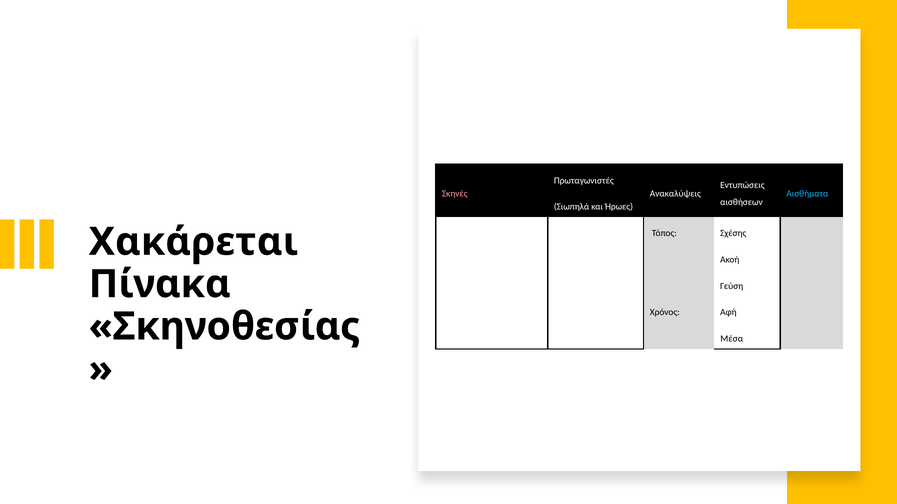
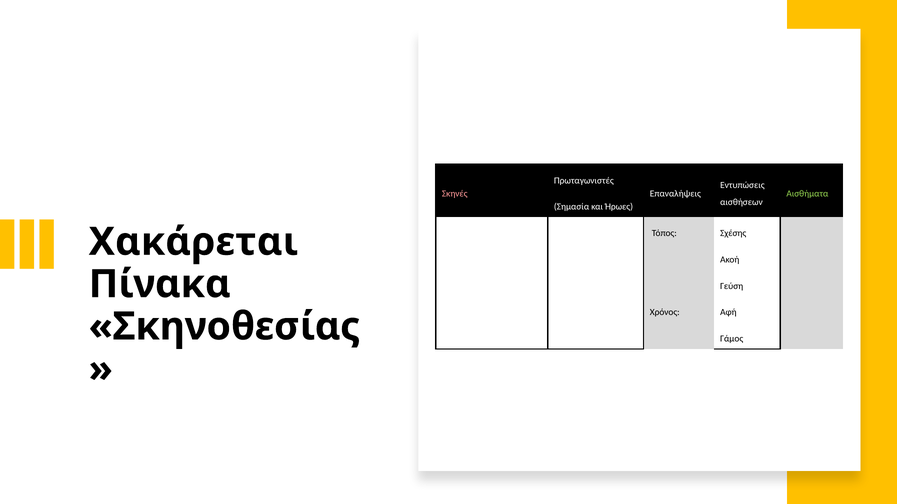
Ανακαλύψεις: Ανακαλύψεις -> Επαναλήψεις
Αισθήματα colour: light blue -> light green
Σιωπηλά: Σιωπηλά -> Σημασία
Μέσα: Μέσα -> Γάμος
